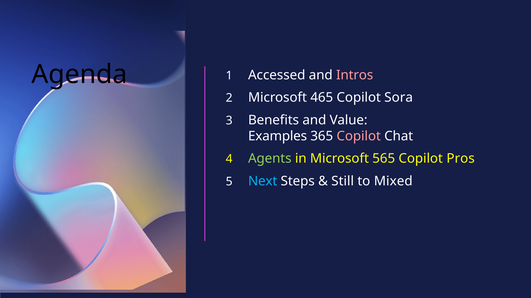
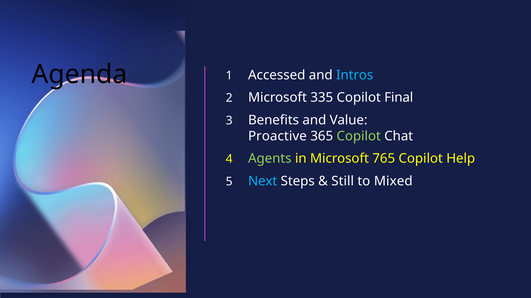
Intros colour: pink -> light blue
465: 465 -> 335
Sora: Sora -> Final
Examples: Examples -> Proactive
Copilot at (359, 136) colour: pink -> light green
565: 565 -> 765
Pros: Pros -> Help
